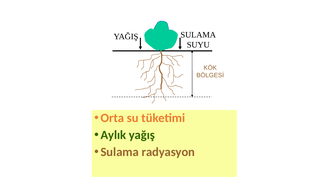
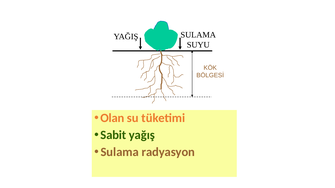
Orta: Orta -> Olan
Aylık: Aylık -> Sabit
